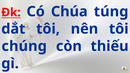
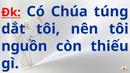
chúng: chúng -> nguồn
